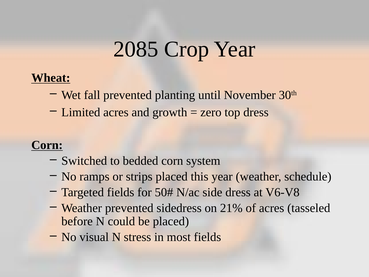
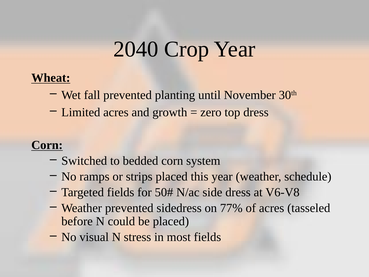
2085: 2085 -> 2040
21%: 21% -> 77%
